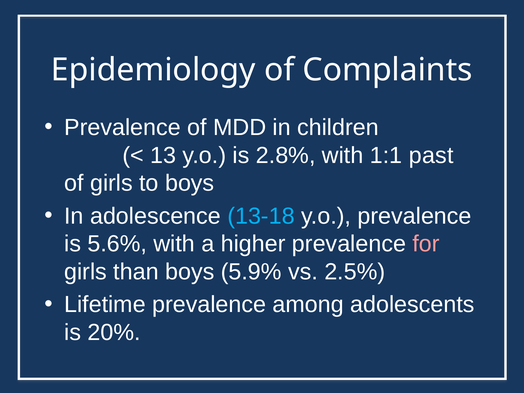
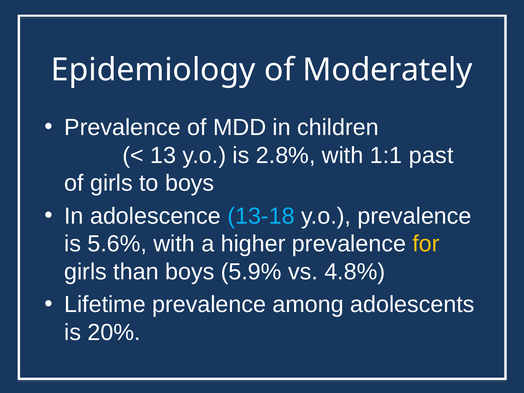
Complaints: Complaints -> Moderately
for colour: pink -> yellow
2.5%: 2.5% -> 4.8%
